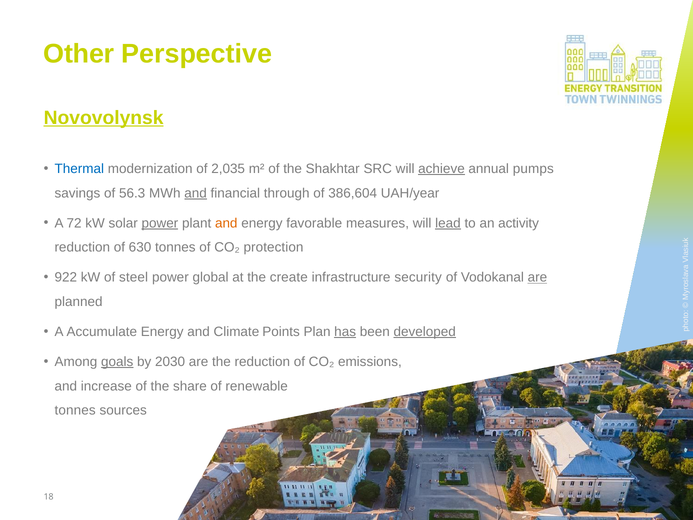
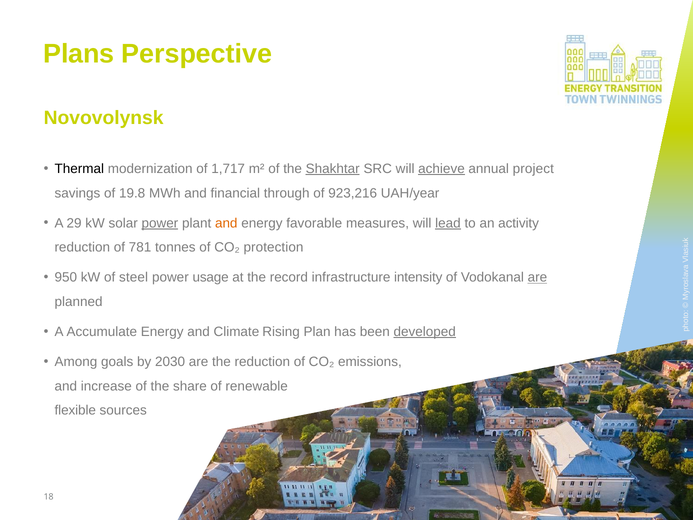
Other: Other -> Plans
Novovolynsk underline: present -> none
Thermal colour: blue -> black
2,035: 2,035 -> 1,717
Shakhtar underline: none -> present
pumps: pumps -> project
56.3: 56.3 -> 19.8
and at (196, 193) underline: present -> none
386,604: 386,604 -> 923,216
72: 72 -> 29
630: 630 -> 781
922: 922 -> 950
global: global -> usage
create: create -> record
security: security -> intensity
Points: Points -> Rising
has underline: present -> none
goals underline: present -> none
tonnes at (75, 410): tonnes -> flexible
